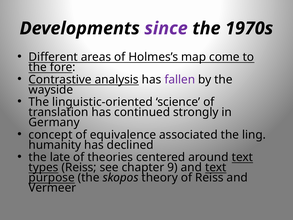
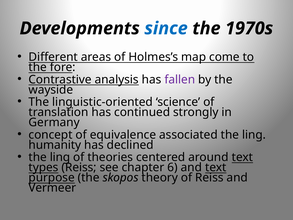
since colour: purple -> blue
late at (60, 157): late -> ling
9: 9 -> 6
